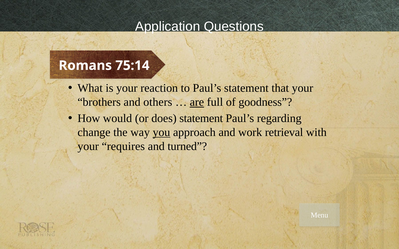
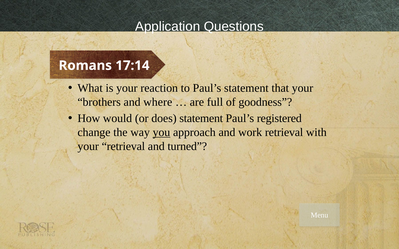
75:14: 75:14 -> 17:14
others: others -> where
are underline: present -> none
regarding: regarding -> registered
your requires: requires -> retrieval
